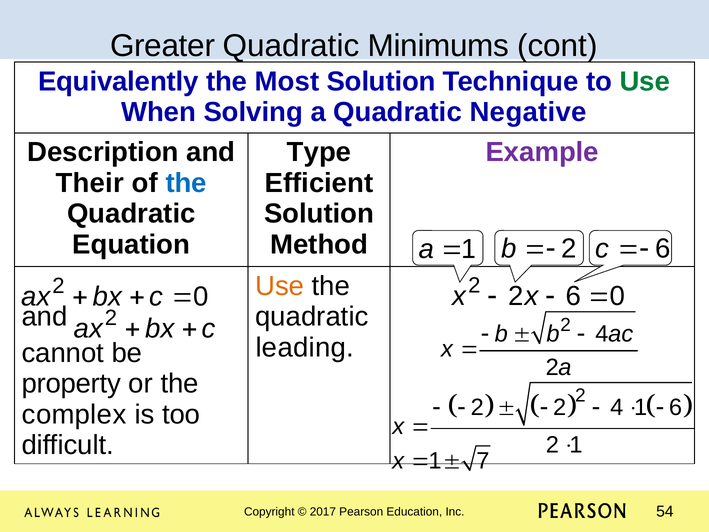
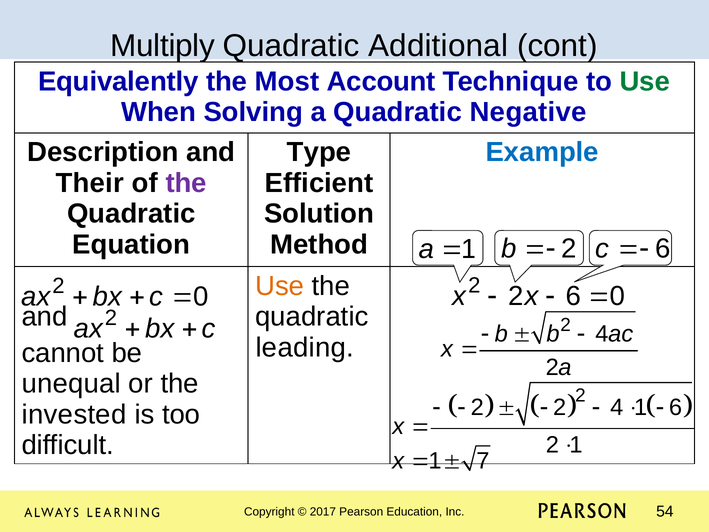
Greater: Greater -> Multiply
Minimums: Minimums -> Additional
Most Solution: Solution -> Account
Example colour: purple -> blue
the at (186, 183) colour: blue -> purple
property: property -> unequal
complex: complex -> invested
